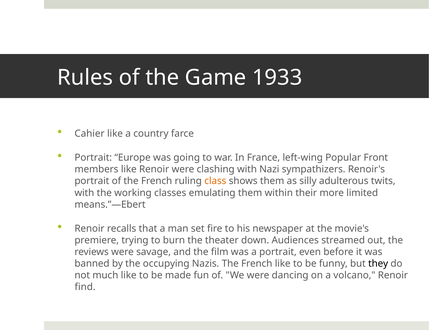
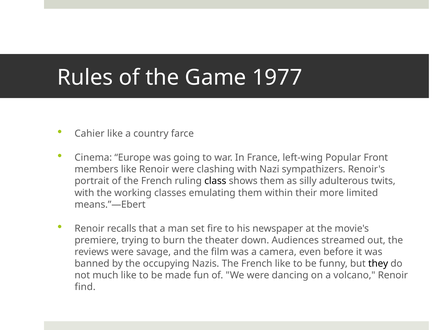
1933: 1933 -> 1977
Portrait at (93, 158): Portrait -> Cinema
class colour: orange -> black
a portrait: portrait -> camera
